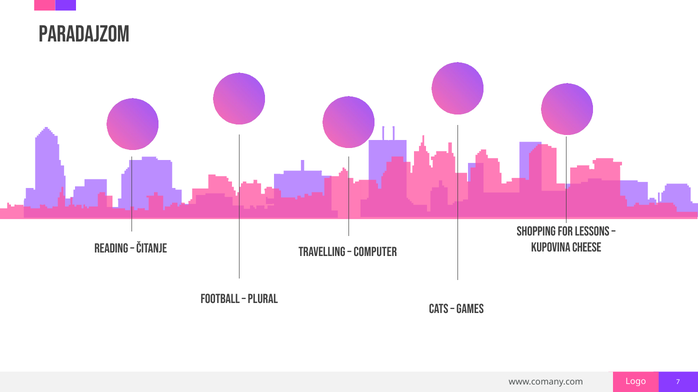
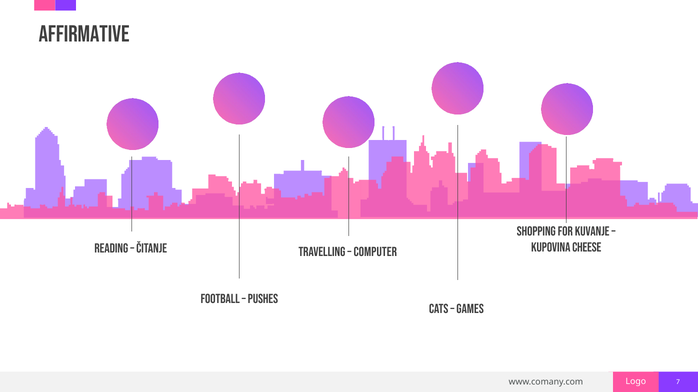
Paradajzom: Paradajzom -> Affirmative
lessons: lessons -> kuvanje
plural: plural -> pushes
